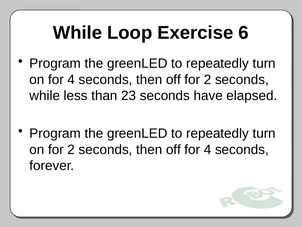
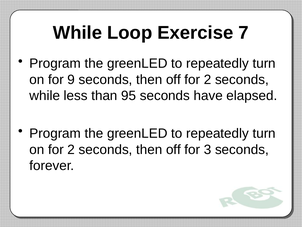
6: 6 -> 7
on for 4: 4 -> 9
23: 23 -> 95
off for 4: 4 -> 3
